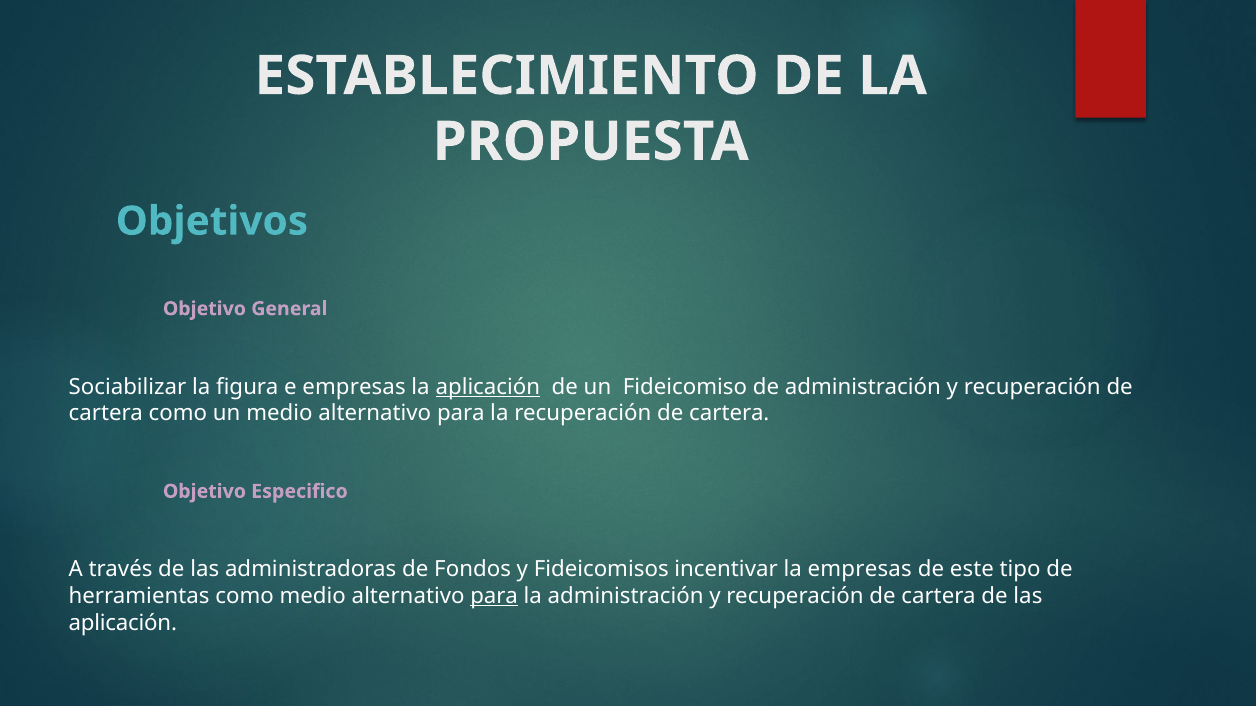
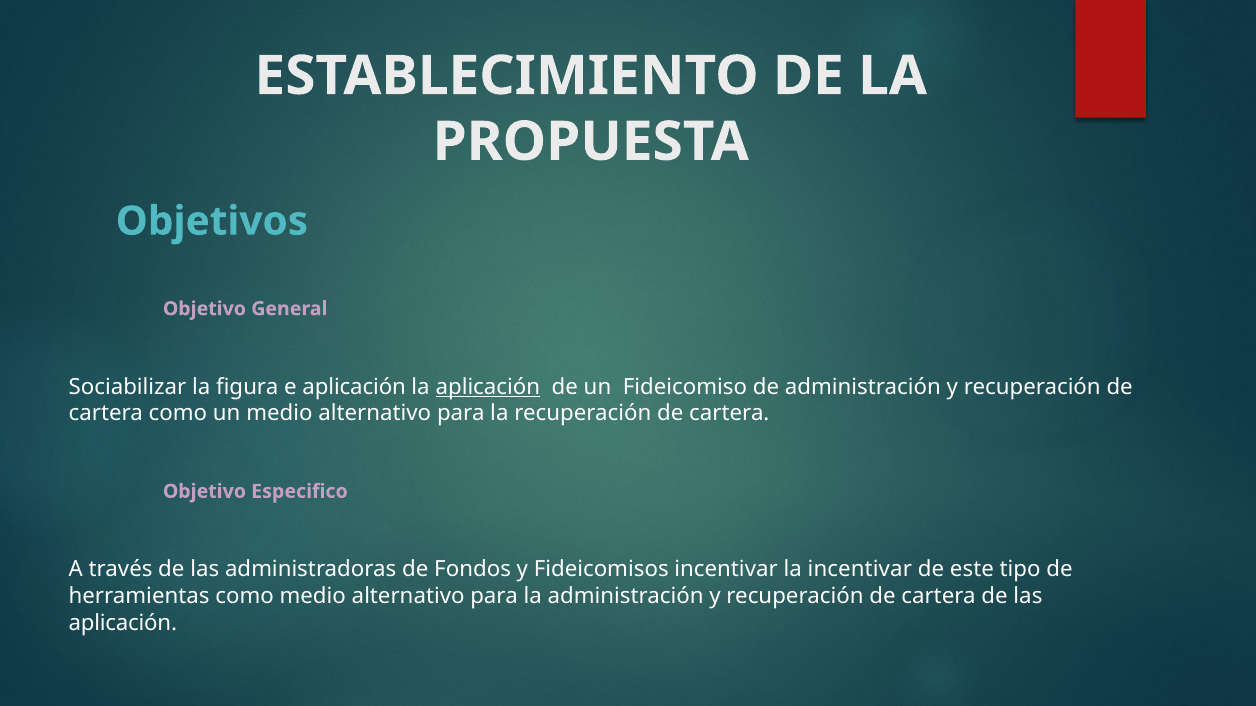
e empresas: empresas -> aplicación
la empresas: empresas -> incentivar
para at (494, 597) underline: present -> none
